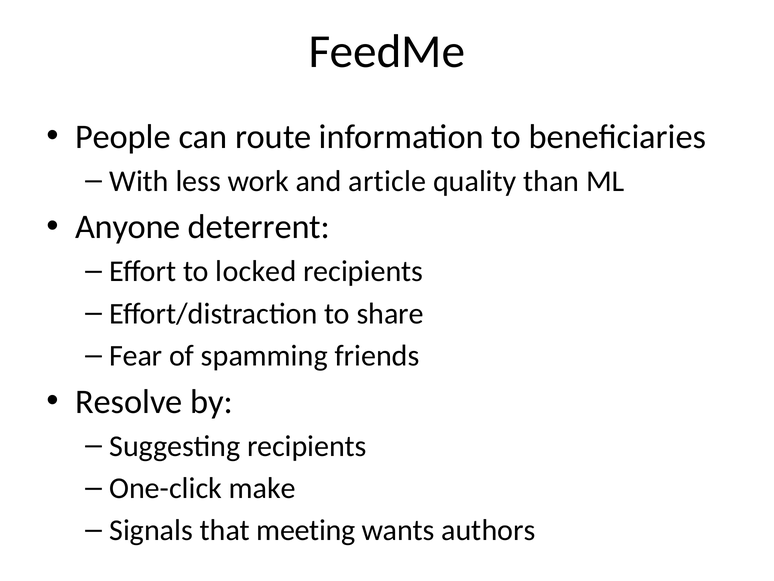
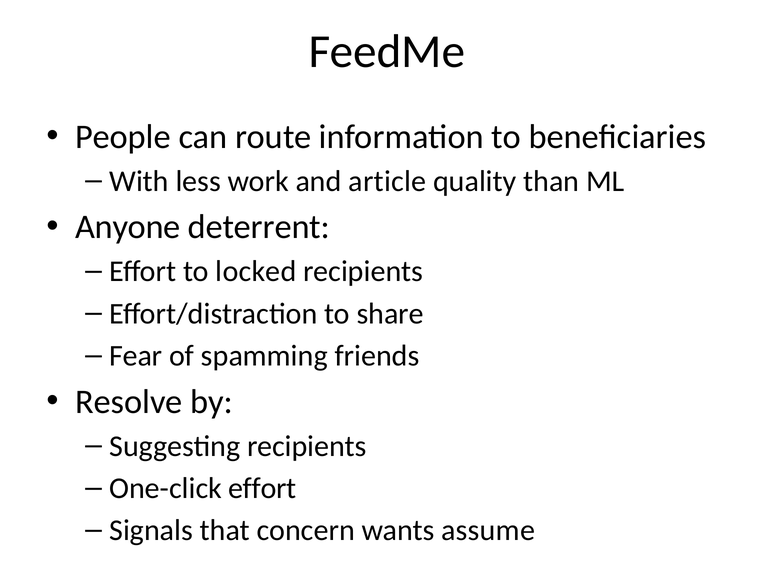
One-click make: make -> effort
meeting: meeting -> concern
authors: authors -> assume
